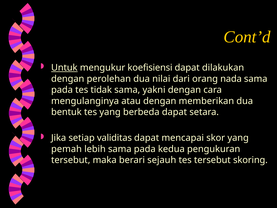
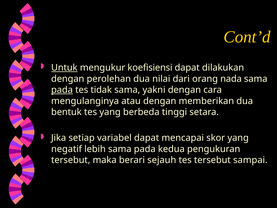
pada at (62, 90) underline: none -> present
berbeda dapat: dapat -> tinggi
validitas: validitas -> variabel
pemah: pemah -> negatif
skoring: skoring -> sampai
